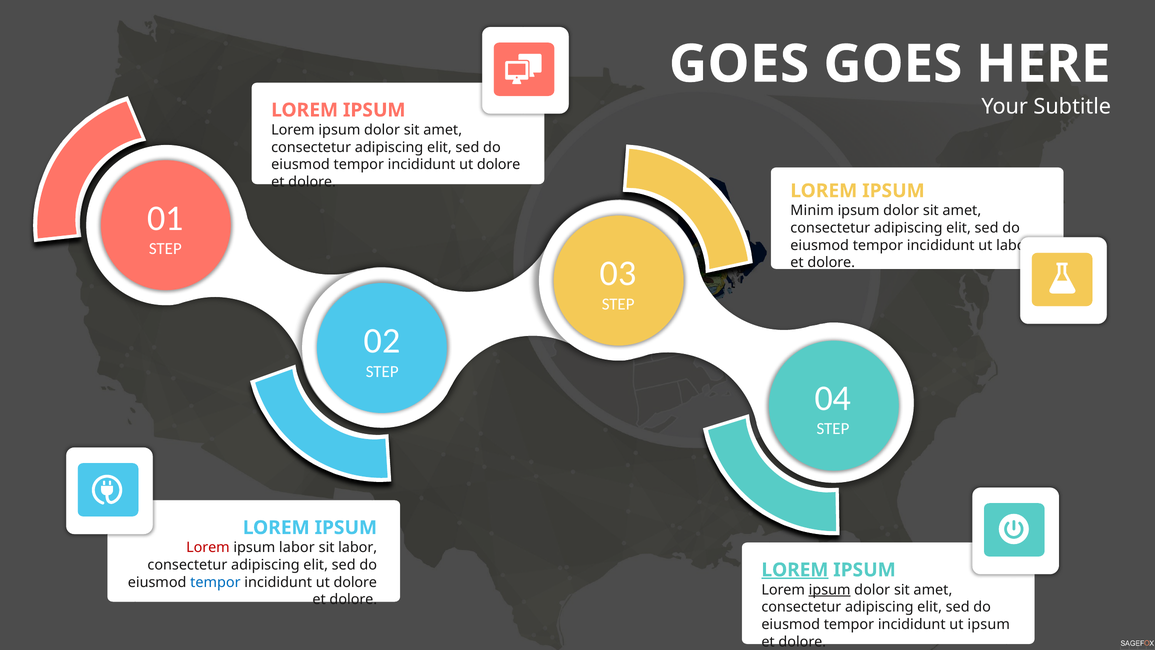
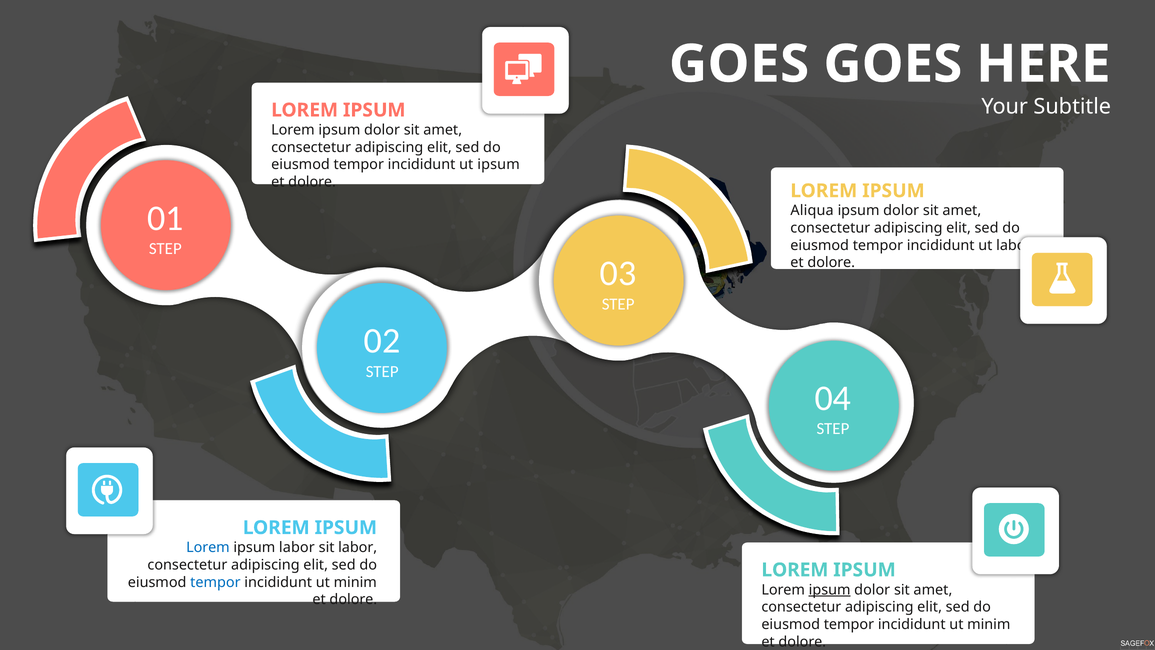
dolore at (499, 165): dolore -> ipsum
Minim: Minim -> Aliqua
Lorem at (208, 547) colour: red -> blue
LOREM at (795, 570) underline: present -> none
dolore at (355, 582): dolore -> minim
ipsum at (989, 624): ipsum -> minim
